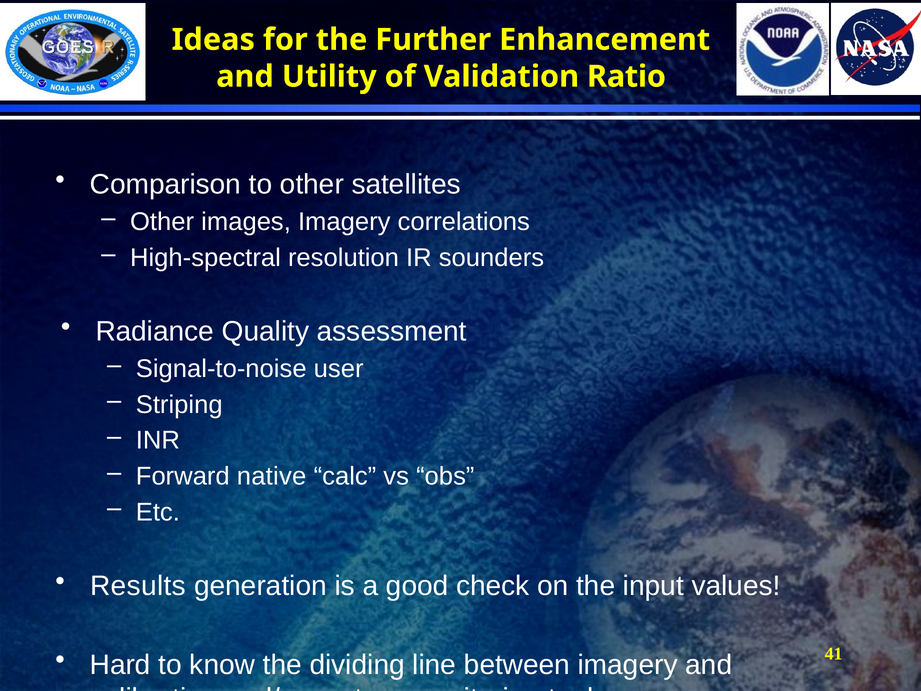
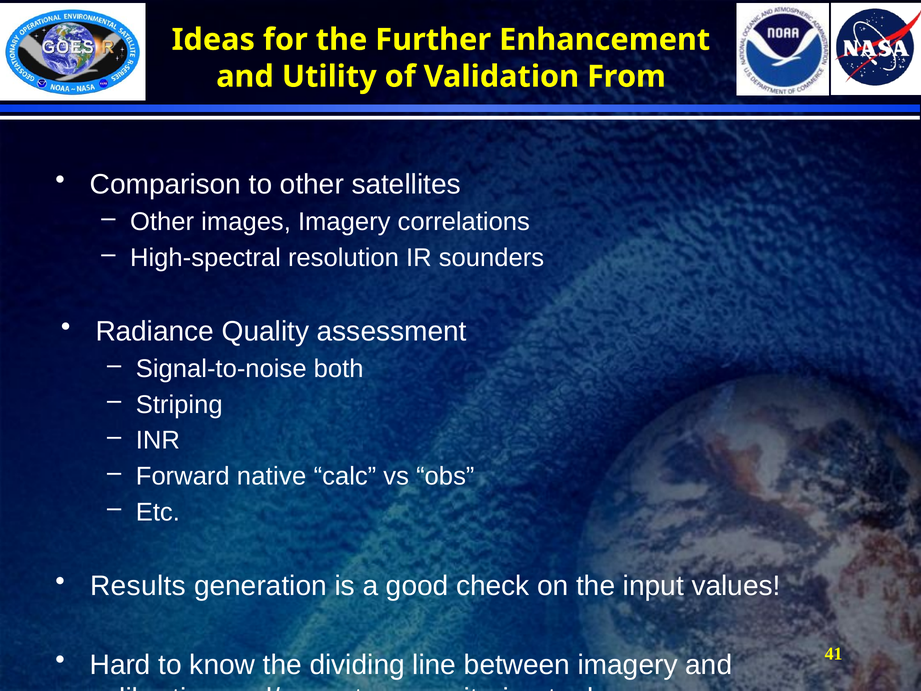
Ratio: Ratio -> From
user: user -> both
